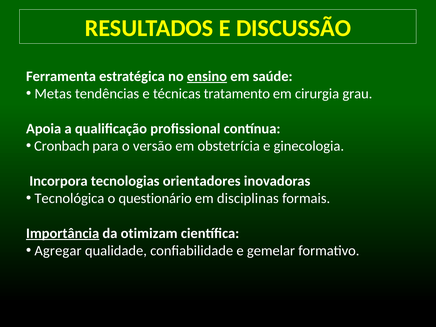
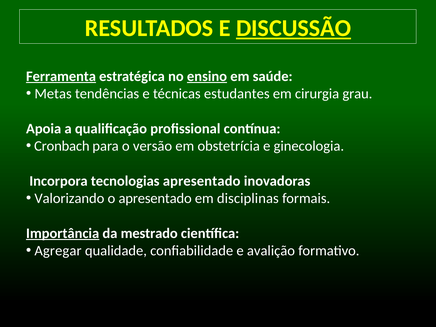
DISCUSSÃO underline: none -> present
Ferramenta underline: none -> present
tratamento: tratamento -> estudantes
tecnologias orientadores: orientadores -> apresentado
Tecnológica: Tecnológica -> Valorizando
o questionário: questionário -> apresentado
otimizam: otimizam -> mestrado
gemelar: gemelar -> avalição
